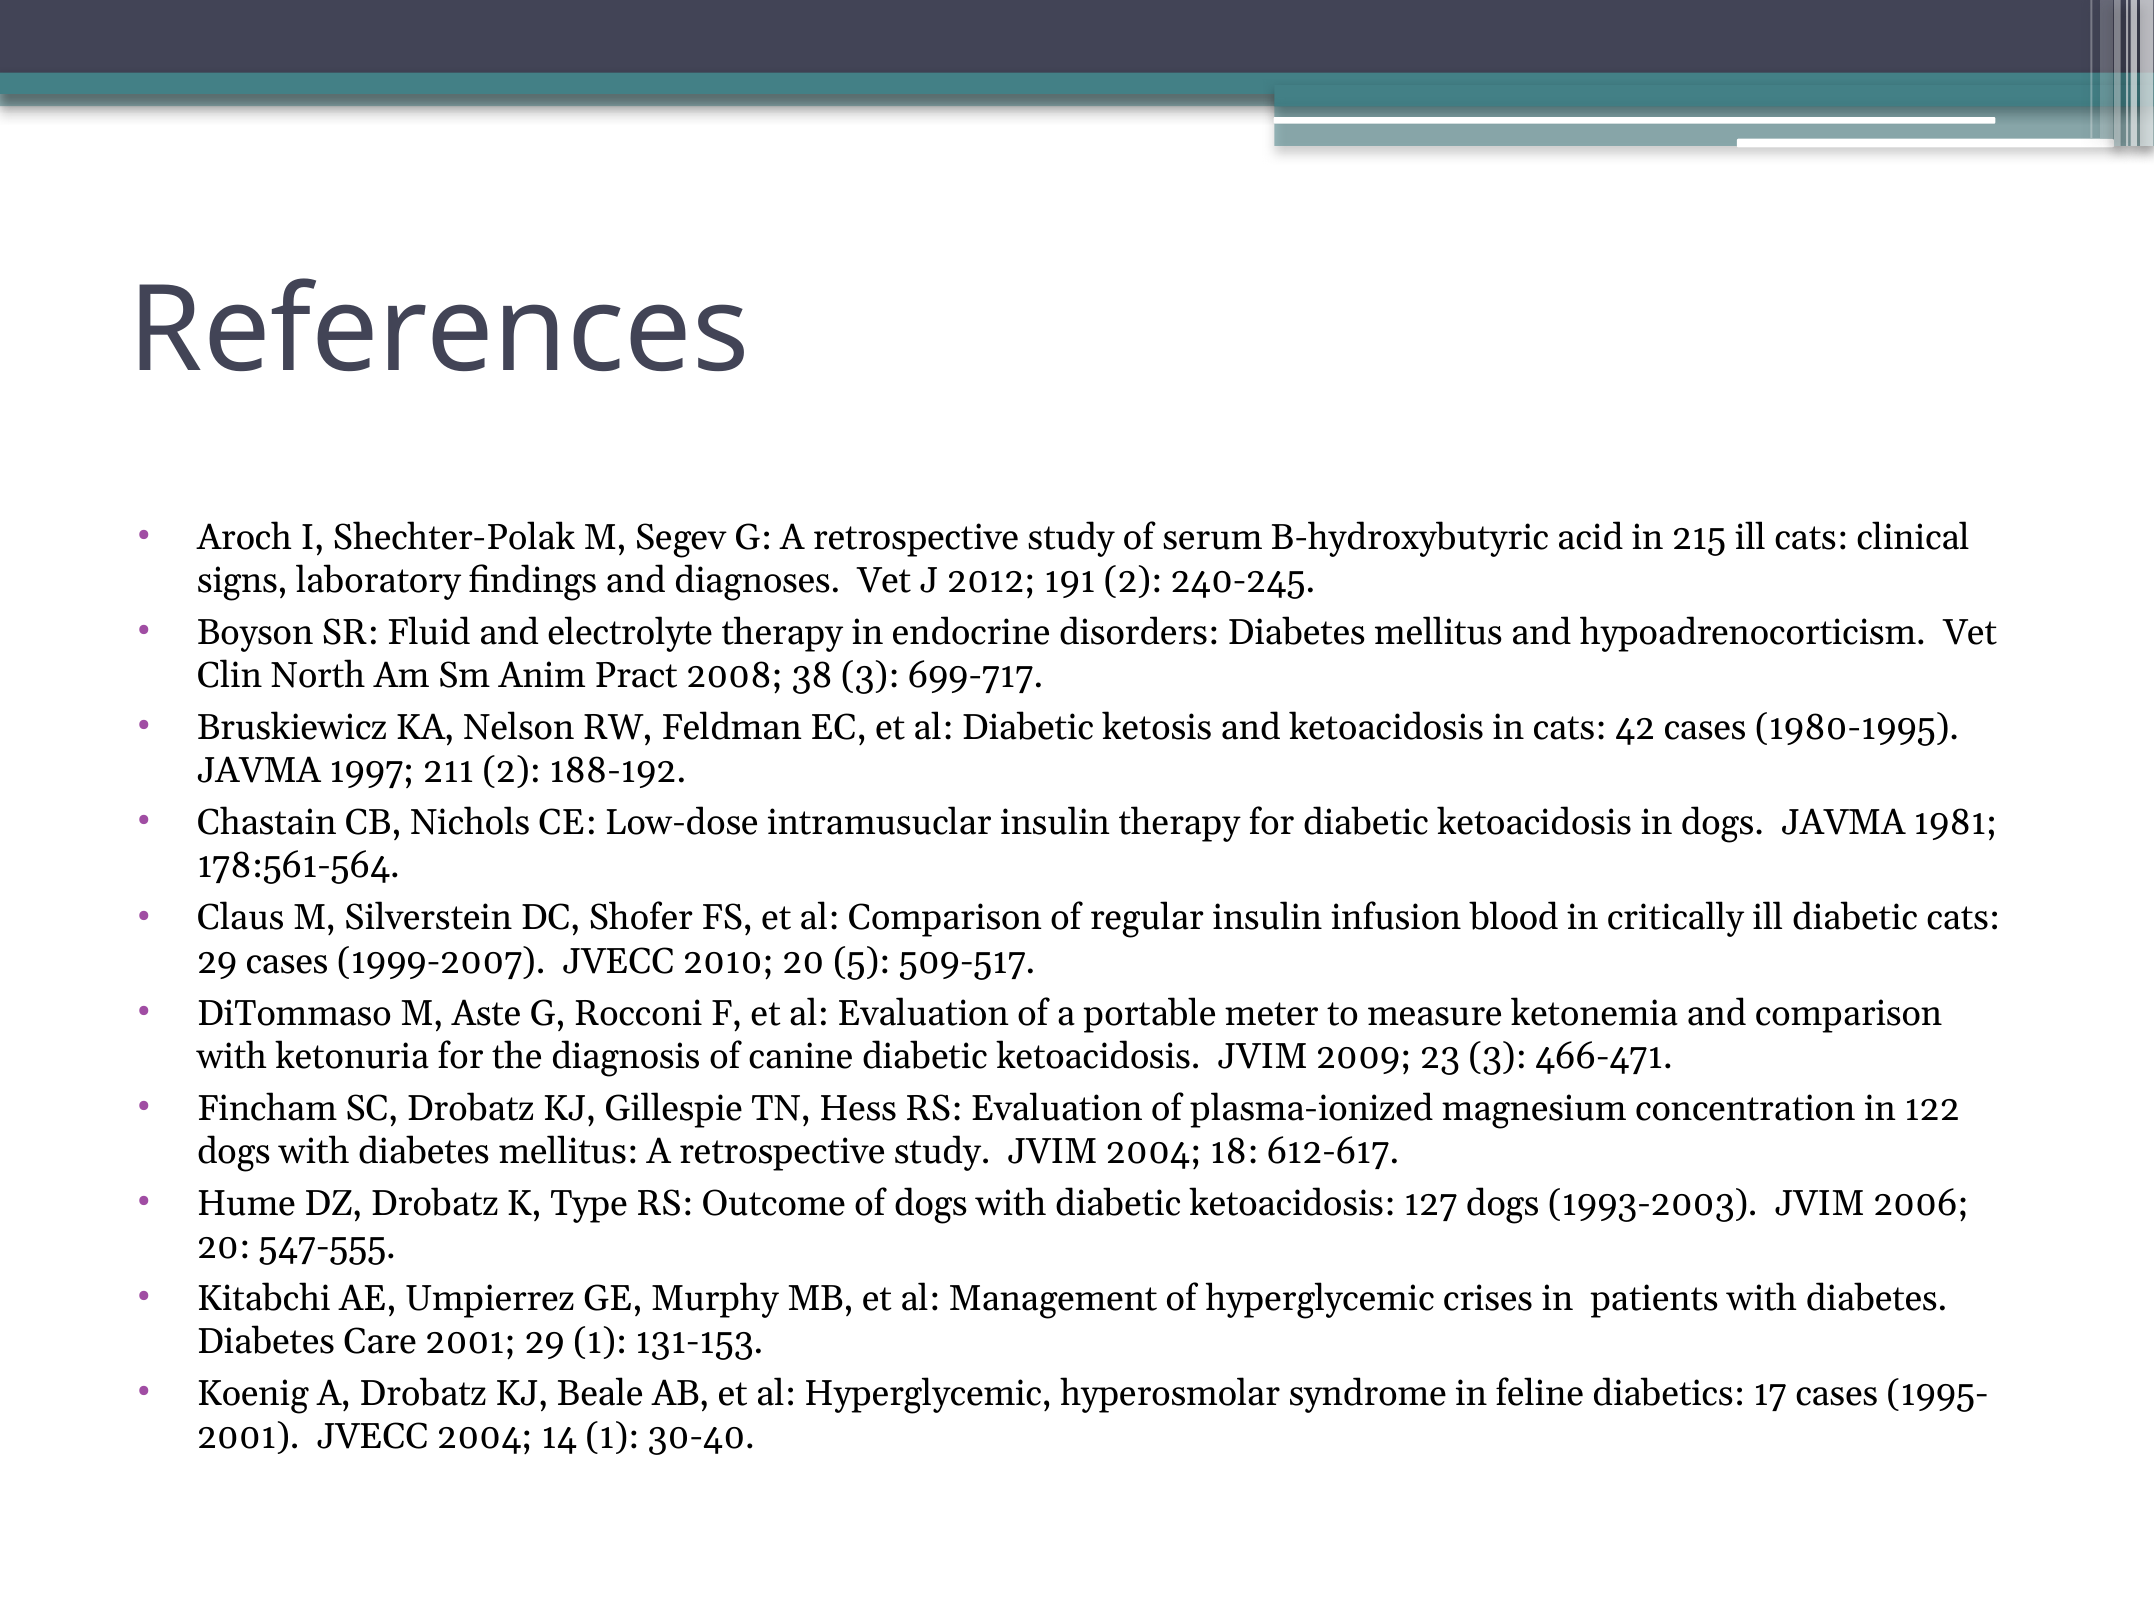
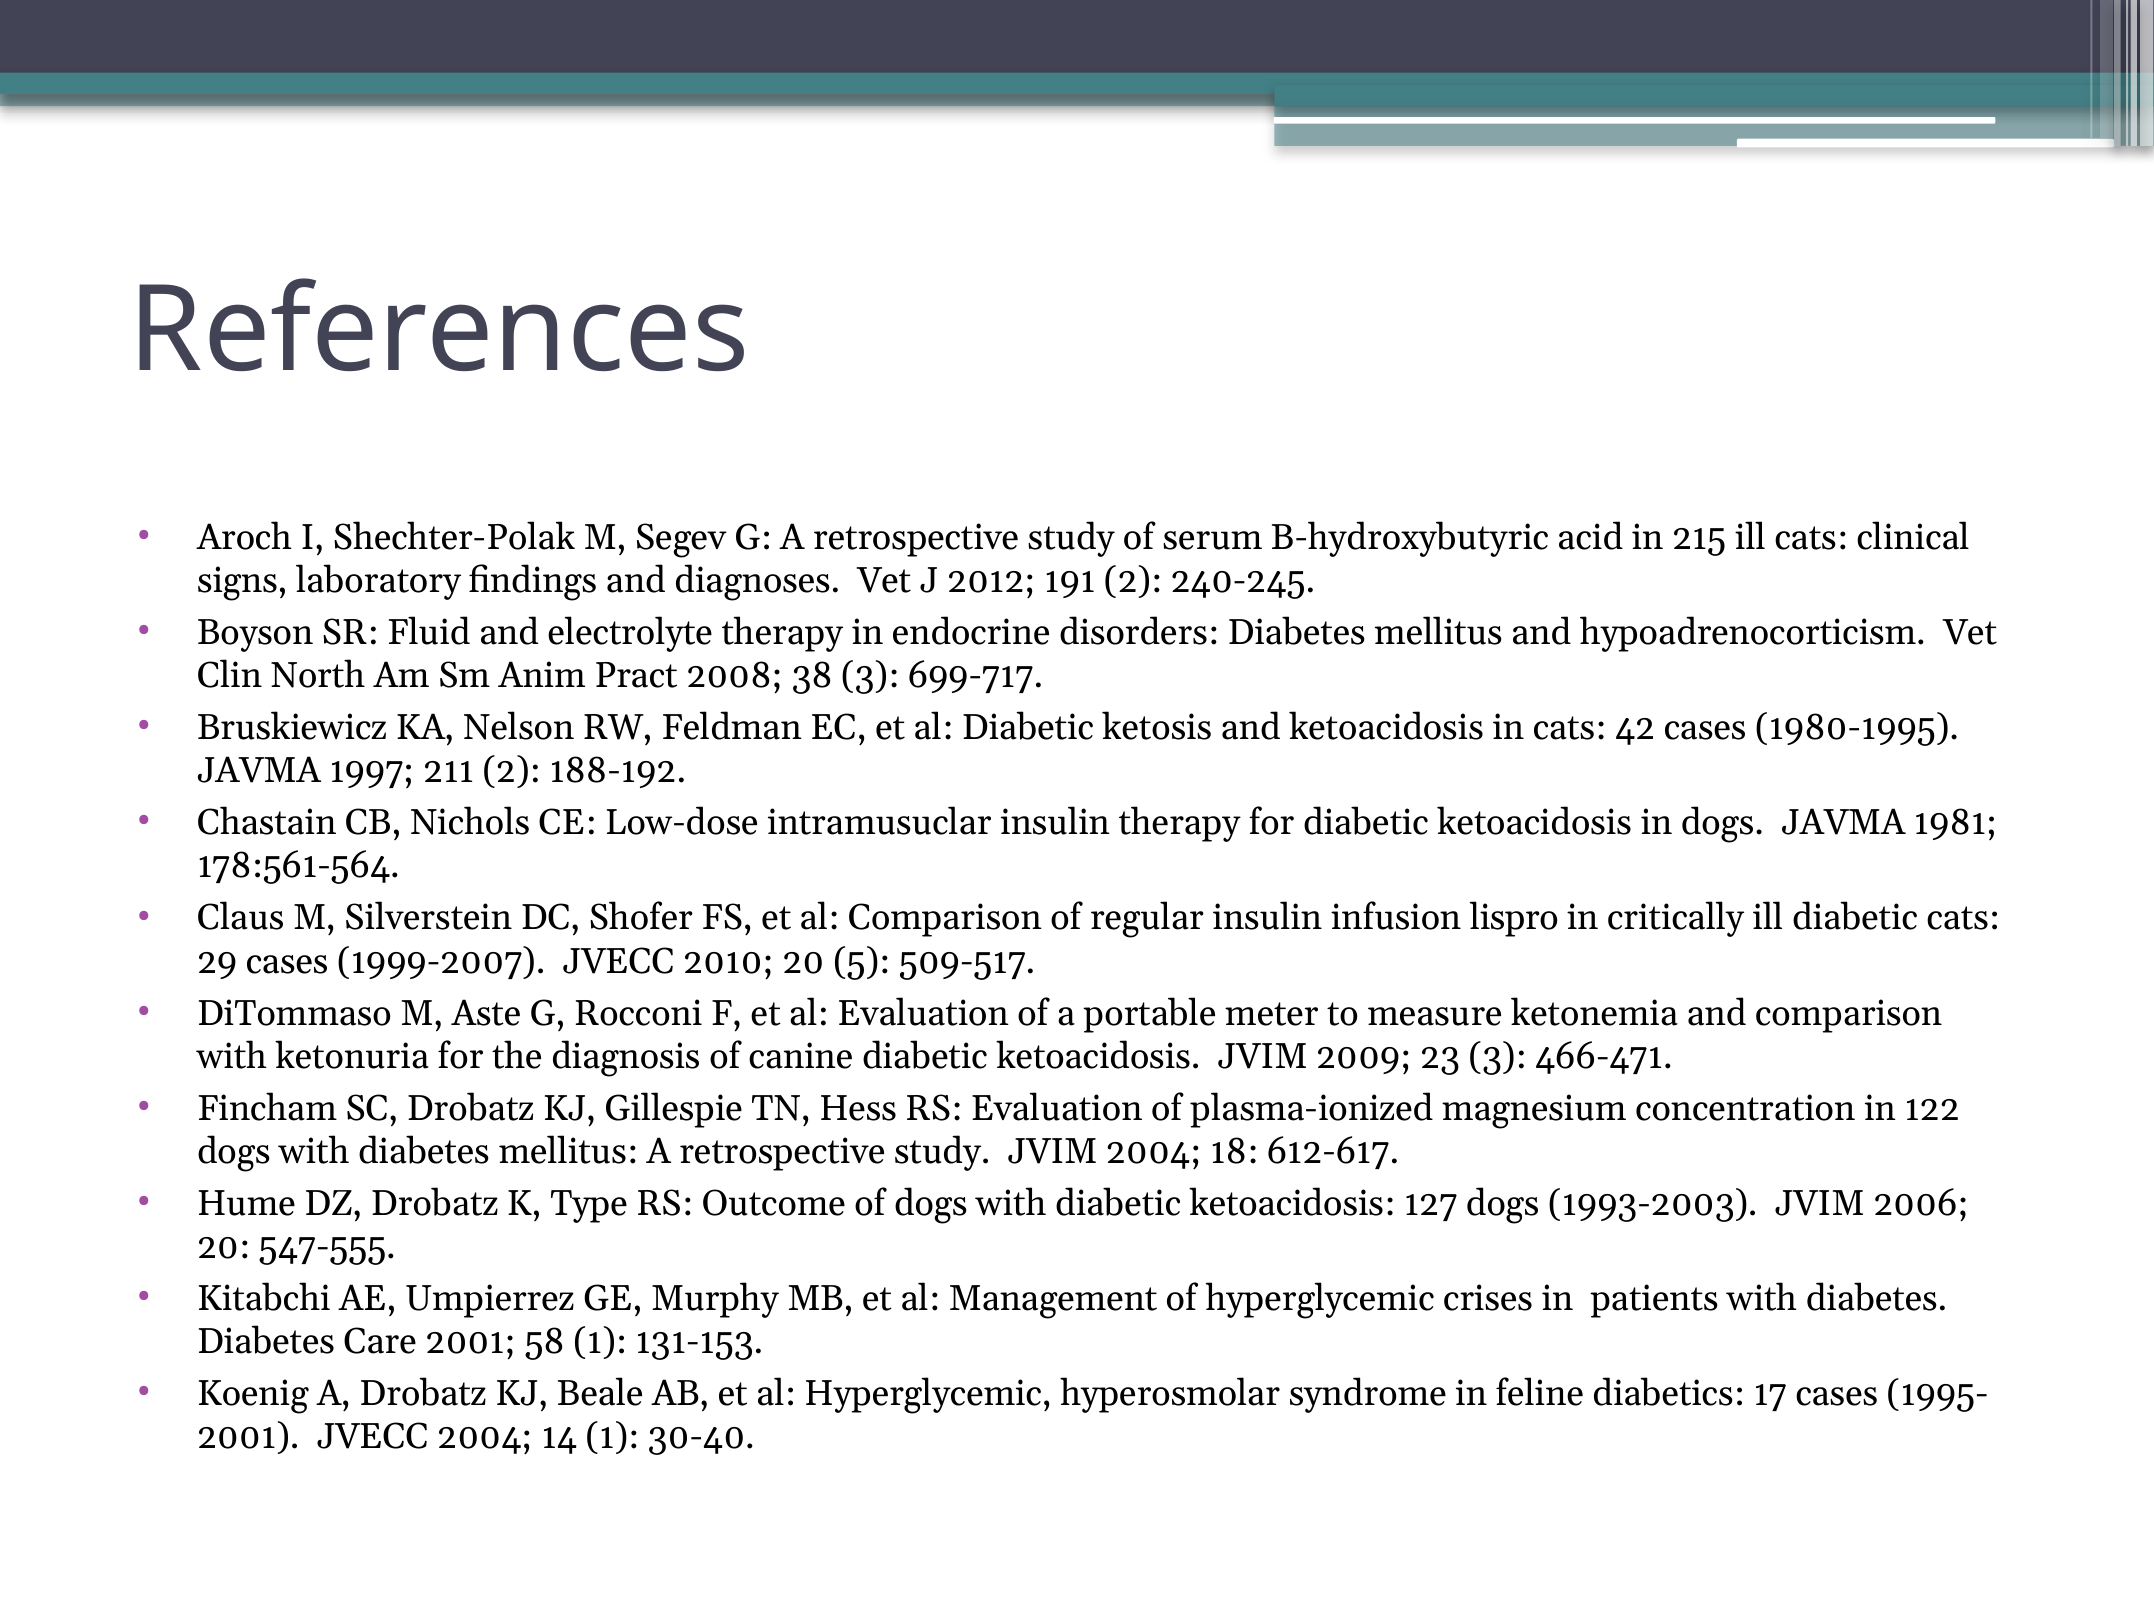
blood: blood -> lispro
2001 29: 29 -> 58
